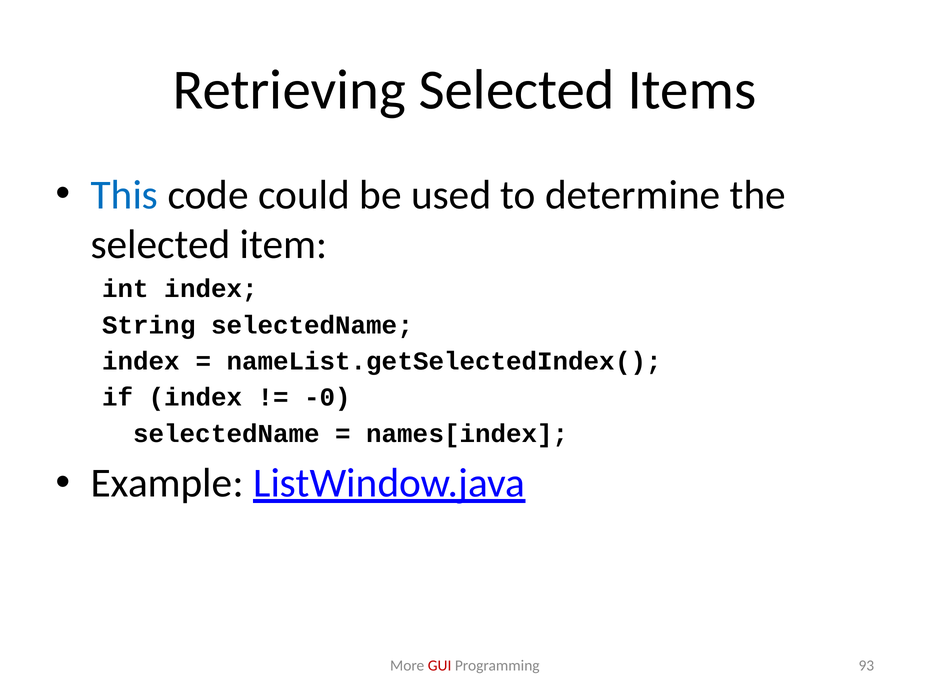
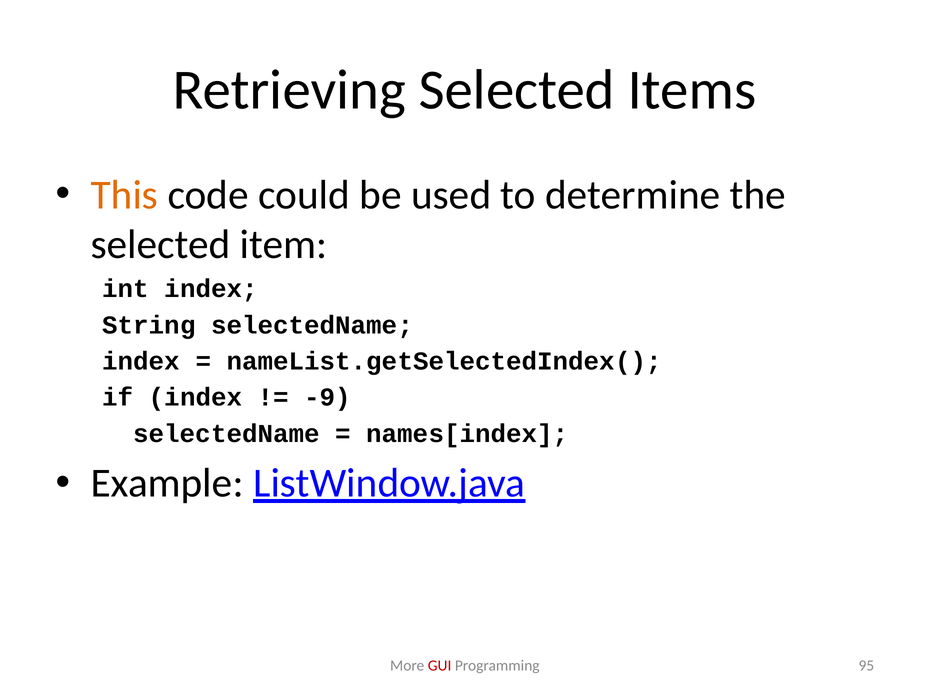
This colour: blue -> orange
-0: -0 -> -9
93: 93 -> 95
